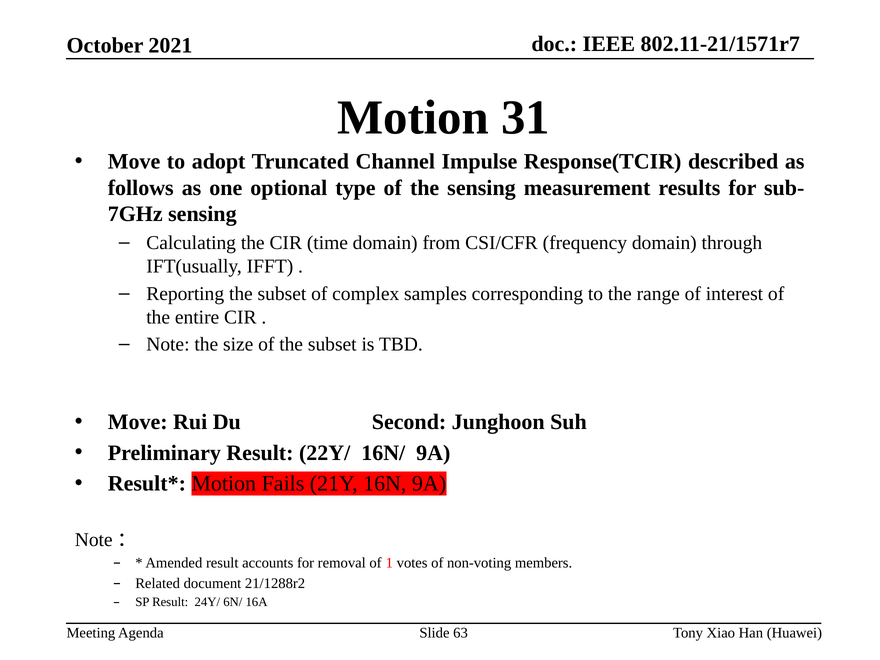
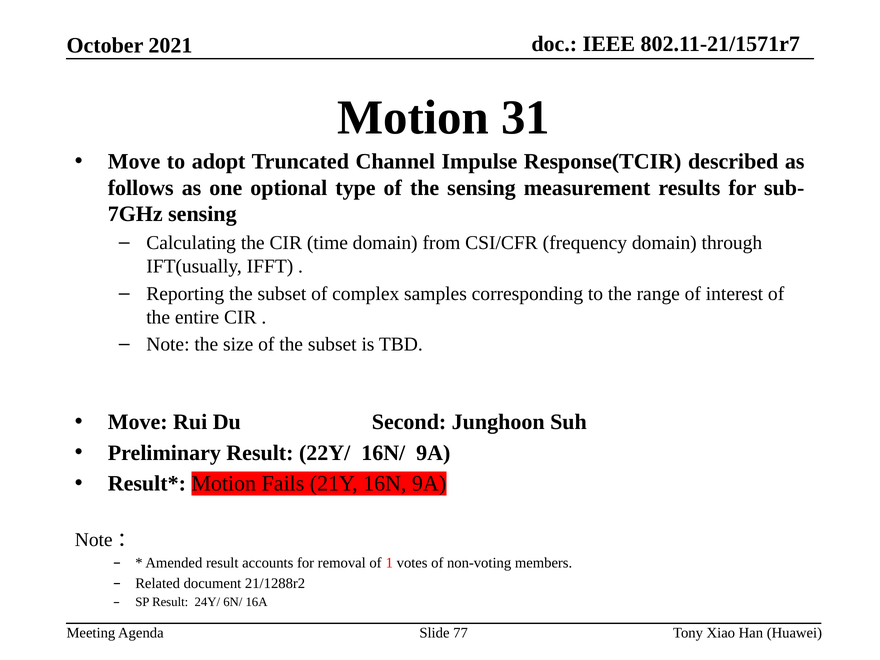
63: 63 -> 77
